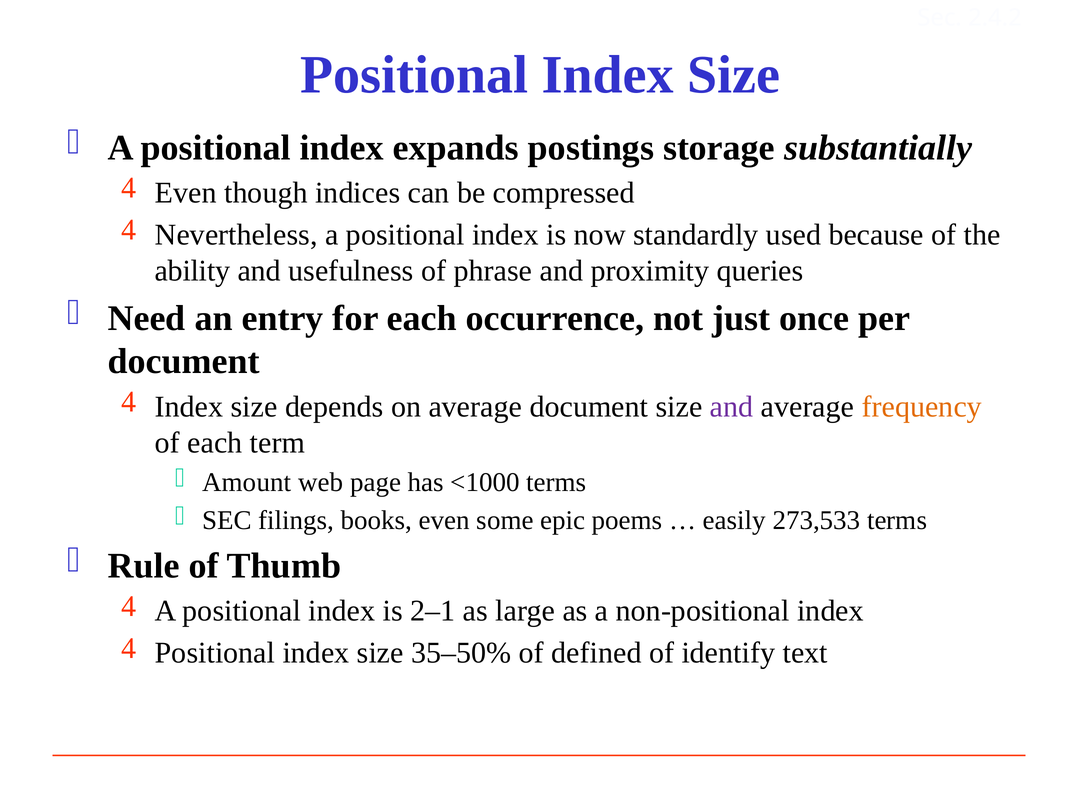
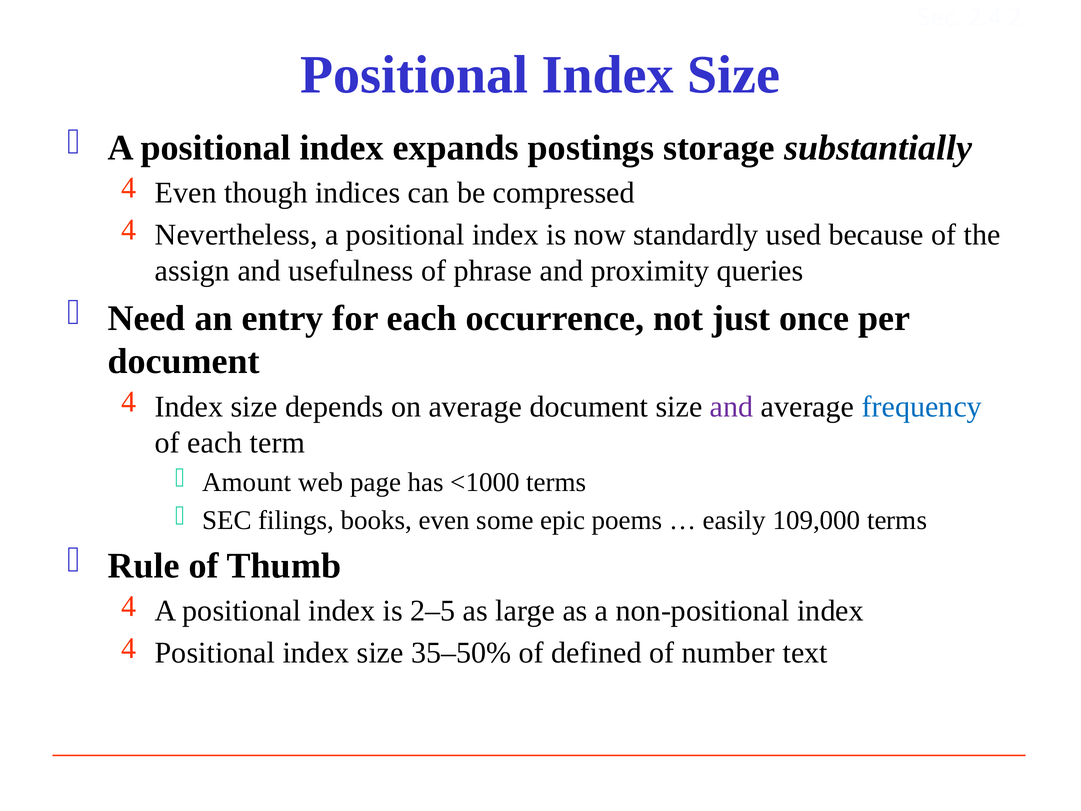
ability: ability -> assign
frequency colour: orange -> blue
273,533: 273,533 -> 109,000
2–1: 2–1 -> 2–5
identify: identify -> number
